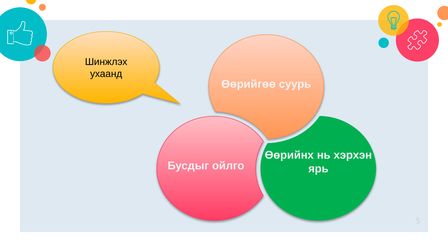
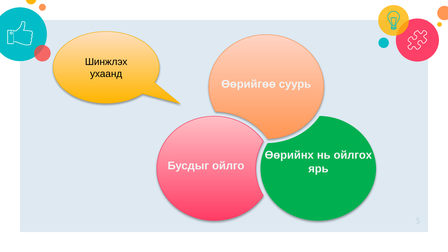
хэрхэн: хэрхэн -> ойлгох
